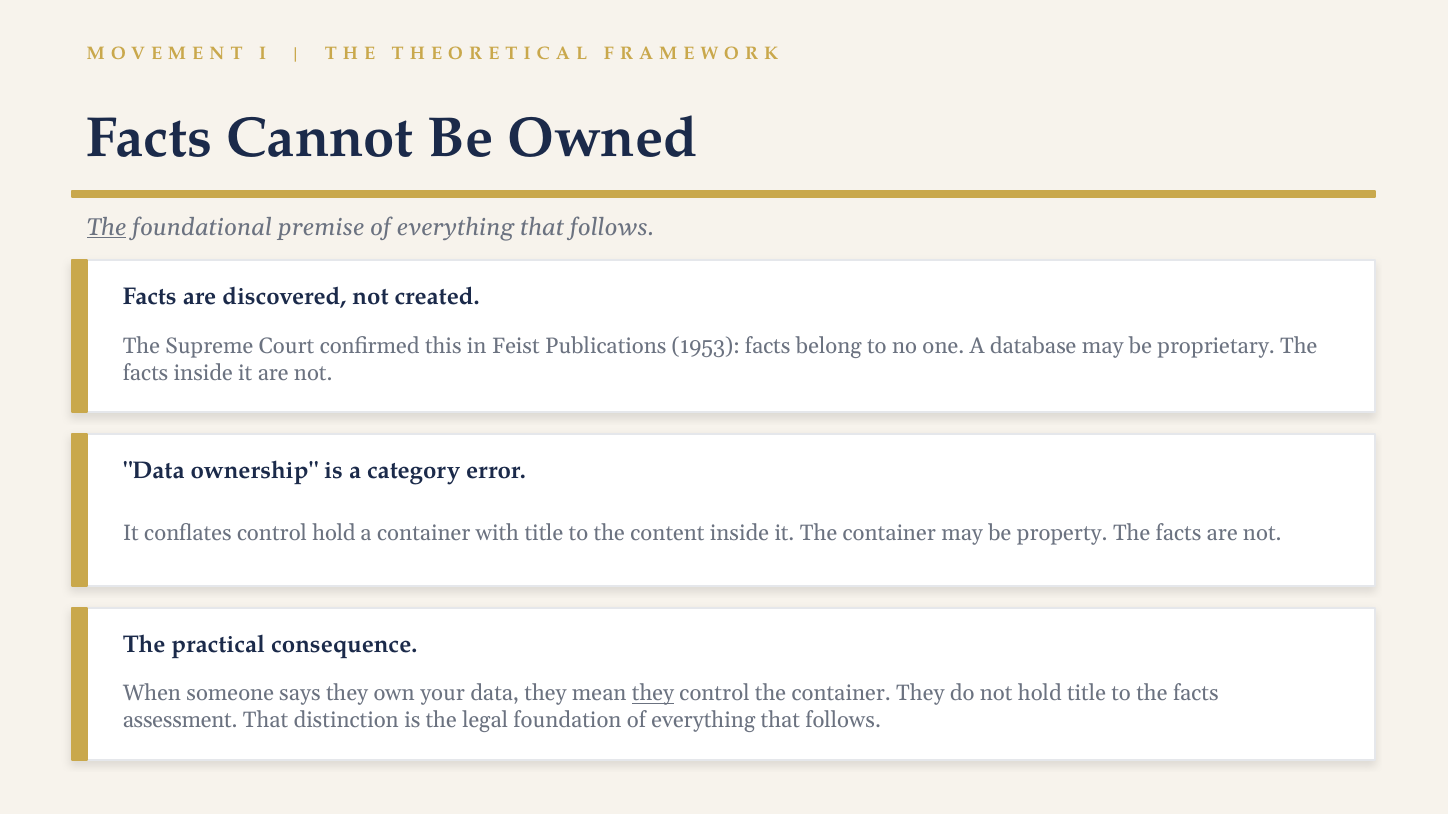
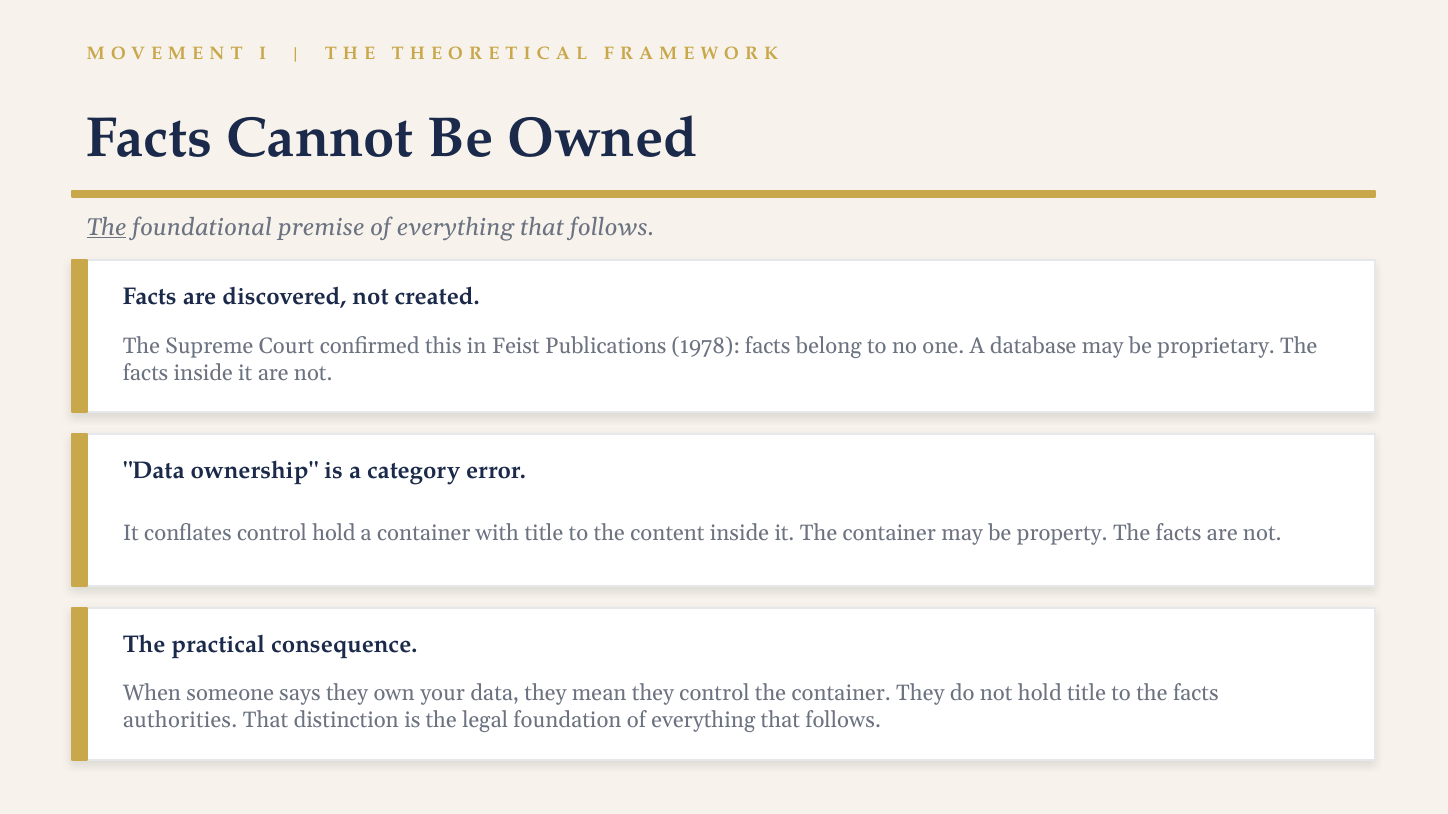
1953: 1953 -> 1978
they at (653, 694) underline: present -> none
assessment: assessment -> authorities
